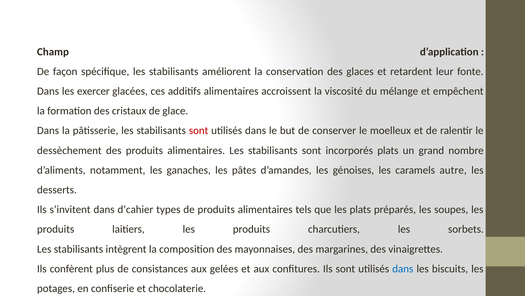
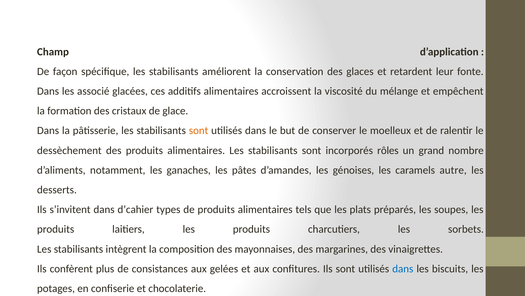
exercer: exercer -> associé
sont at (199, 130) colour: red -> orange
incorporés plats: plats -> rôles
